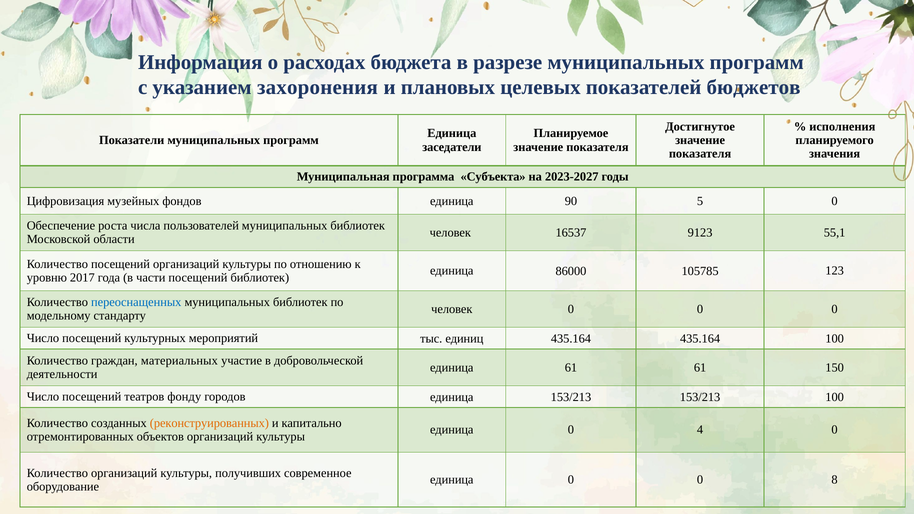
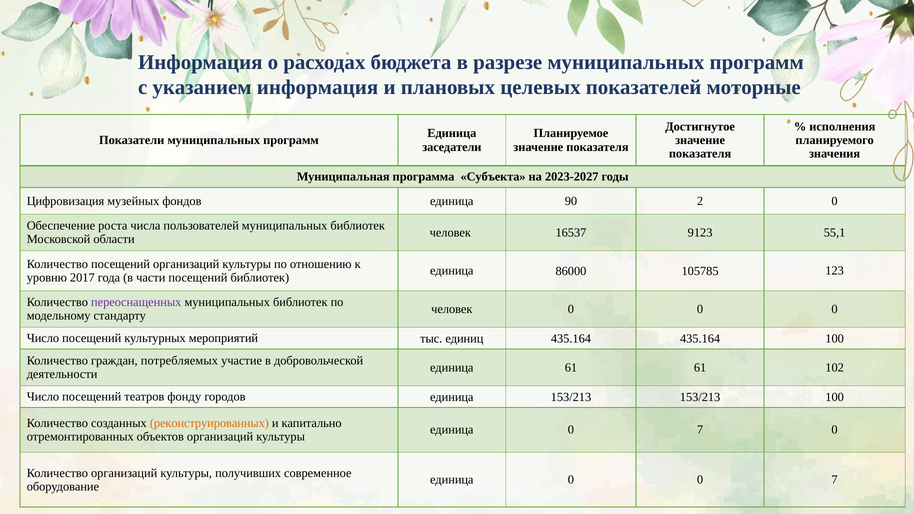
указанием захоронения: захоронения -> информация
бюджетов: бюджетов -> моторные
5: 5 -> 2
переоснащенных colour: blue -> purple
материальных: материальных -> потребляемых
150: 150 -> 102
единица 0 4: 4 -> 7
0 0 8: 8 -> 7
